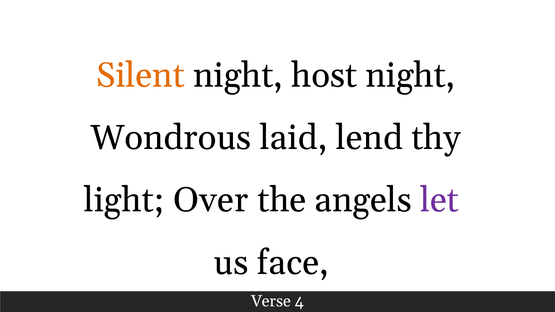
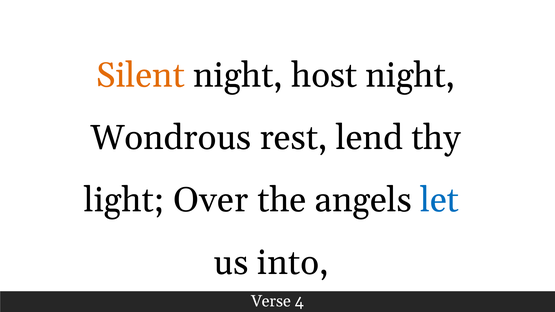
laid: laid -> rest
let colour: purple -> blue
face: face -> into
